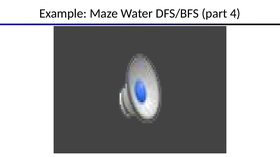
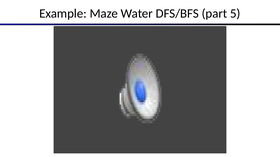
4: 4 -> 5
